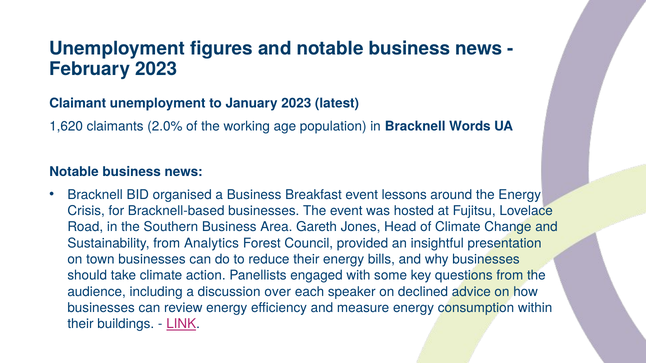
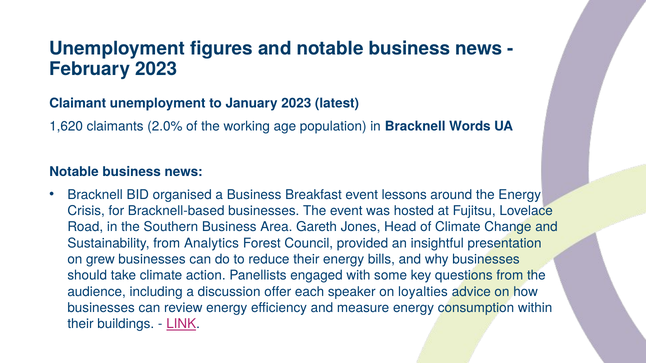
town: town -> grew
over: over -> offer
declined: declined -> loyalties
